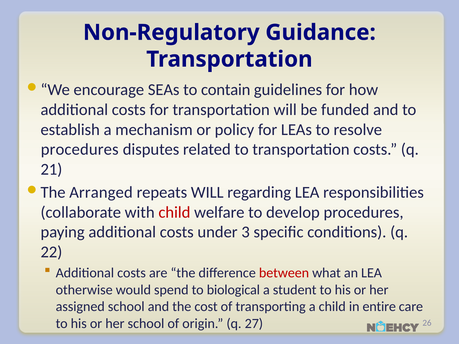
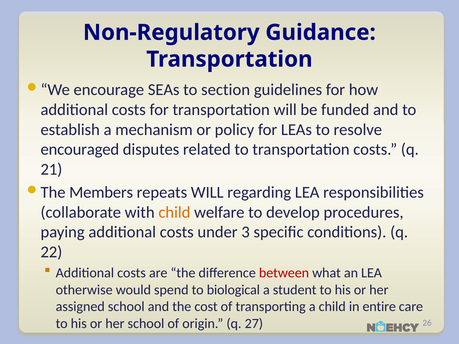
contain: contain -> section
procedures at (80, 150): procedures -> encouraged
Arranged: Arranged -> Members
child at (174, 212) colour: red -> orange
